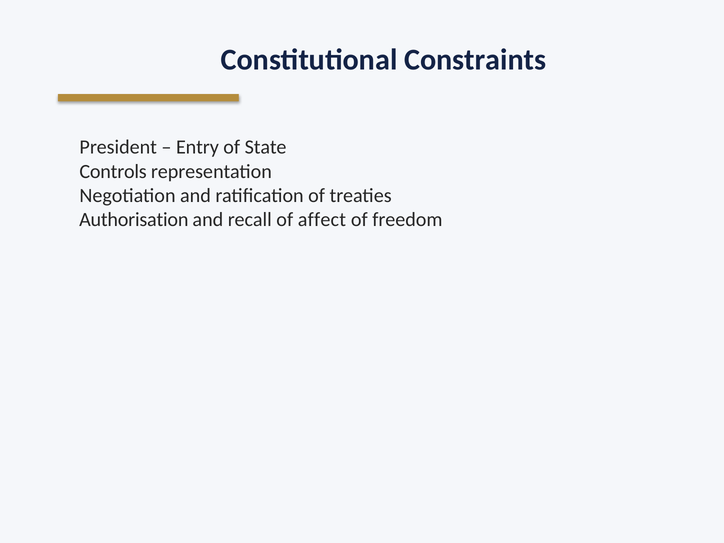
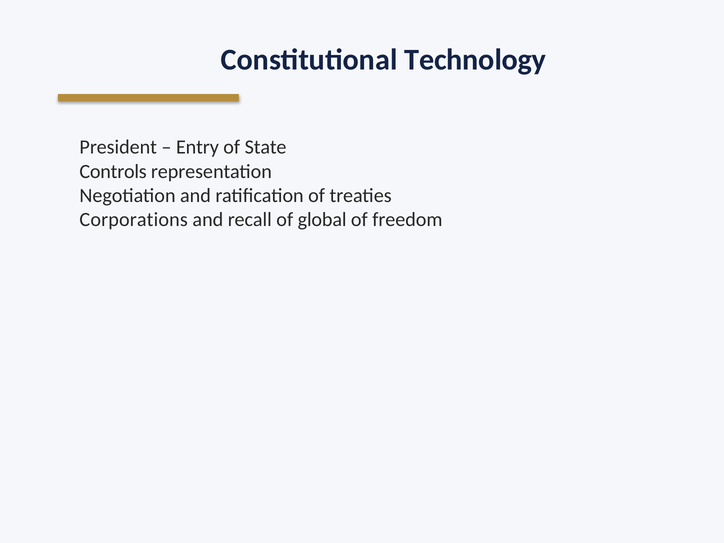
Constraints: Constraints -> Technology
Authorisation: Authorisation -> Corporations
affect: affect -> global
